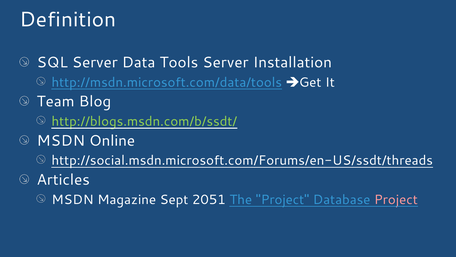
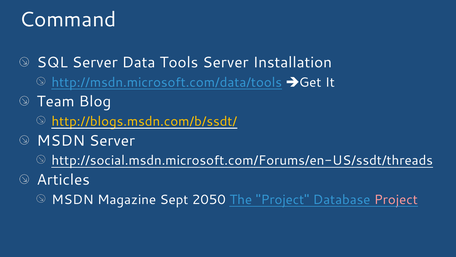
Definition: Definition -> Command
http://blogs.msdn.com/b/ssdt/ colour: light green -> yellow
MSDN Online: Online -> Server
2051: 2051 -> 2050
